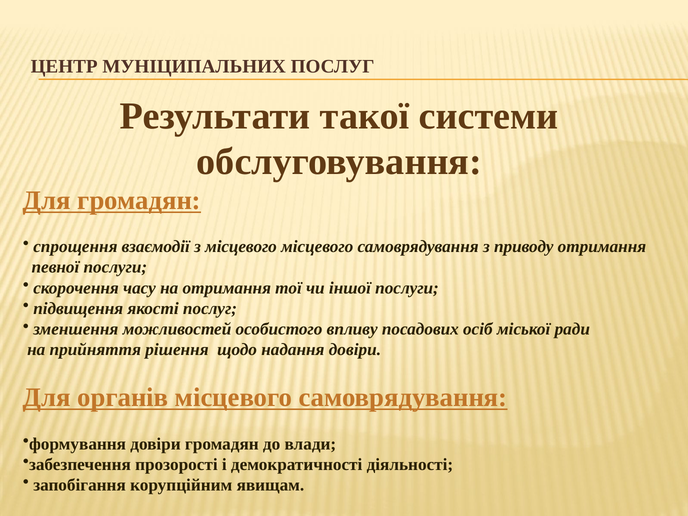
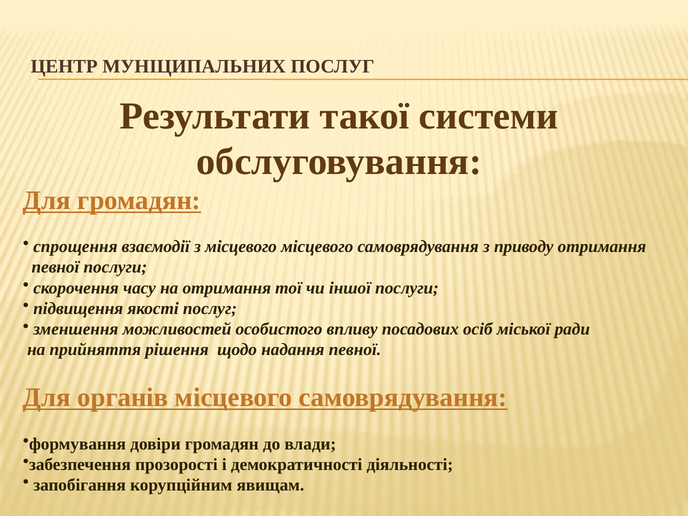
надання довіри: довіри -> певної
